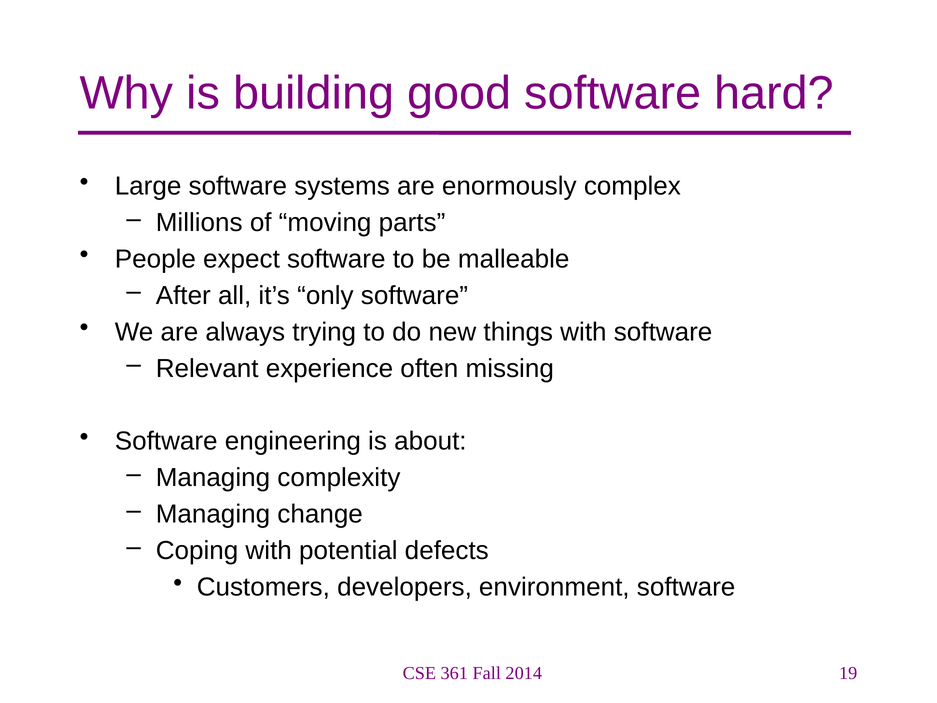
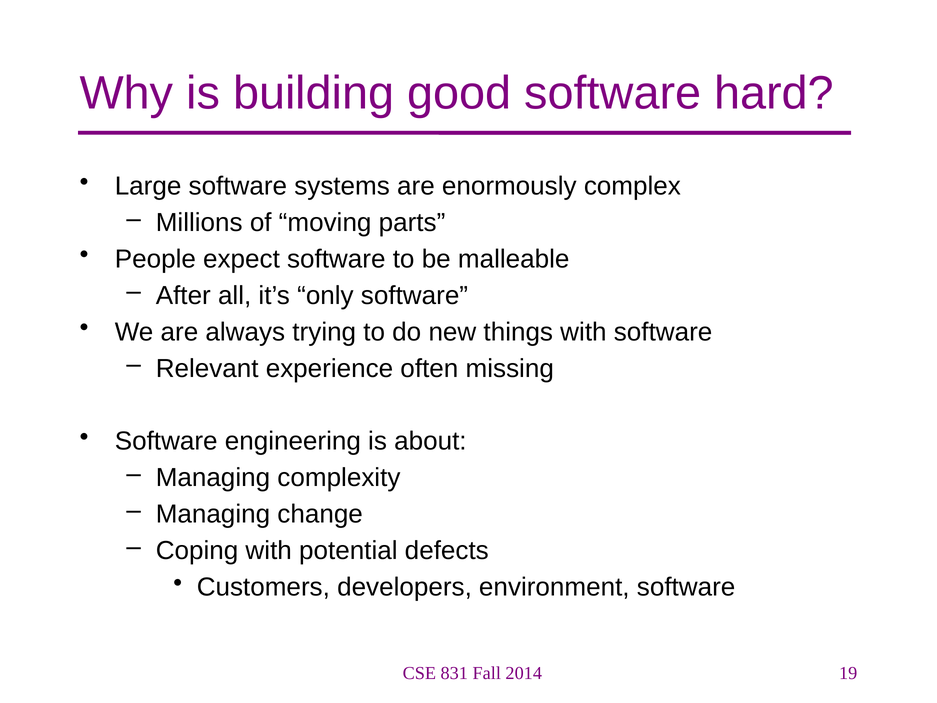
361: 361 -> 831
